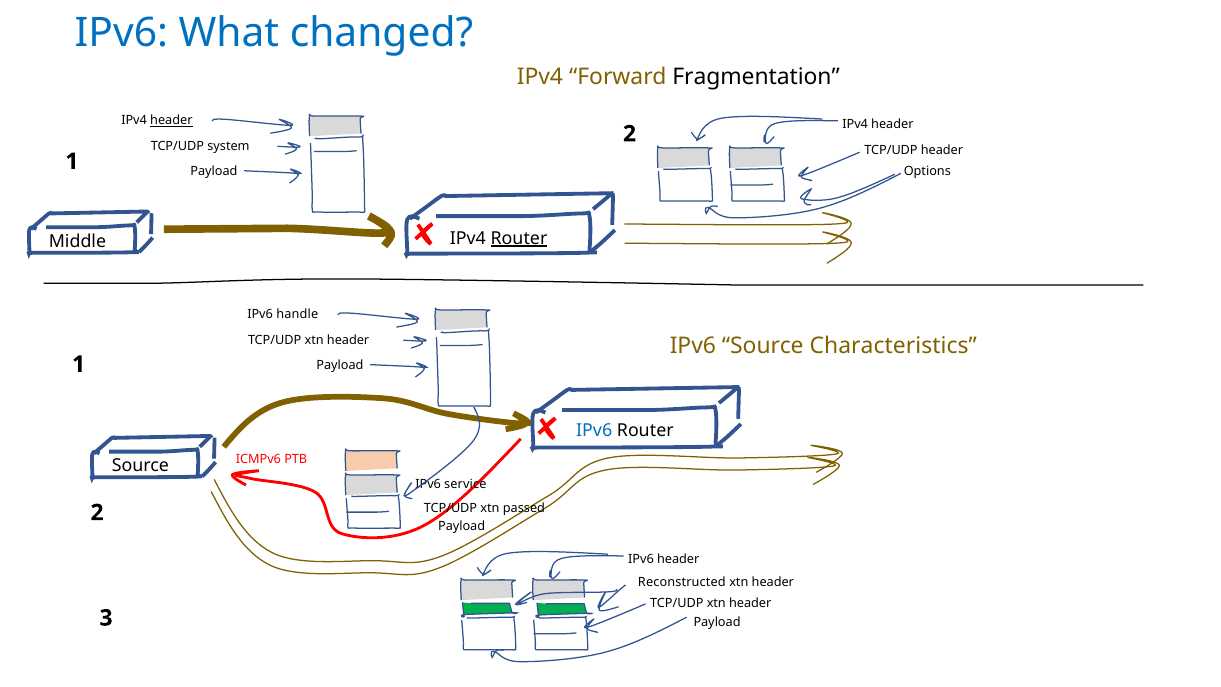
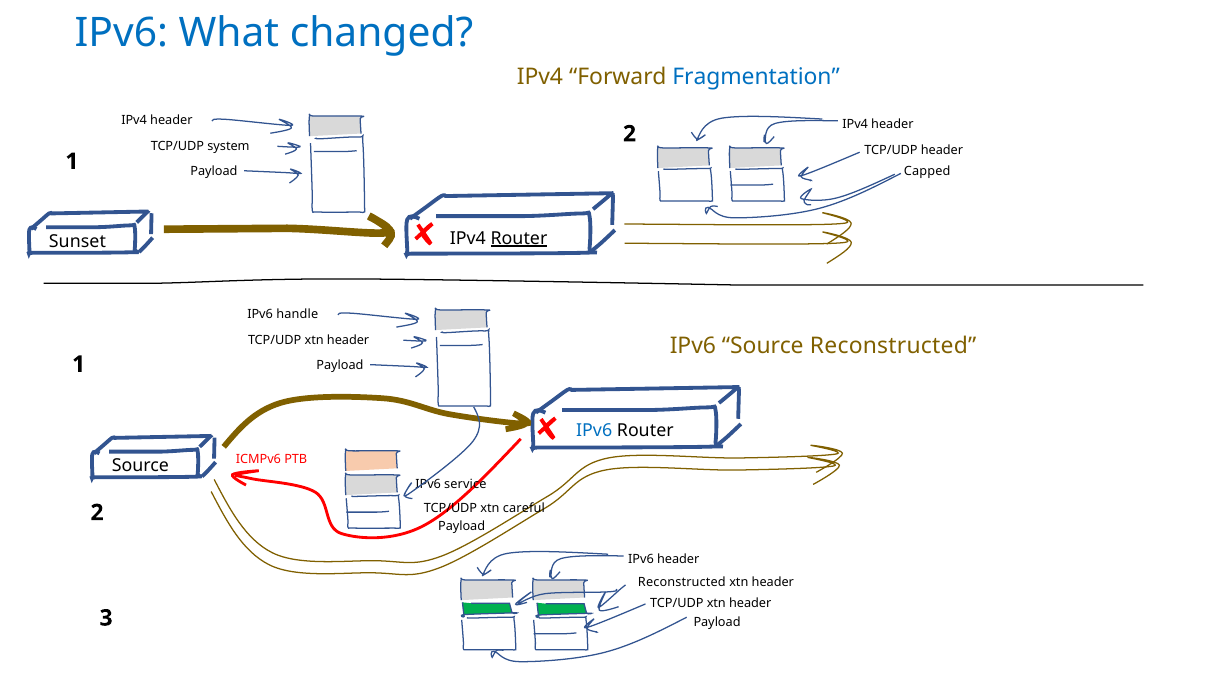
Fragmentation colour: black -> blue
header at (171, 120) underline: present -> none
Options: Options -> Capped
Middle: Middle -> Sunset
Source Characteristics: Characteristics -> Reconstructed
passed: passed -> careful
